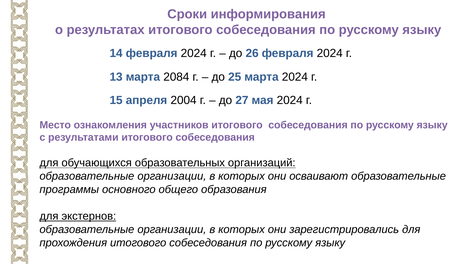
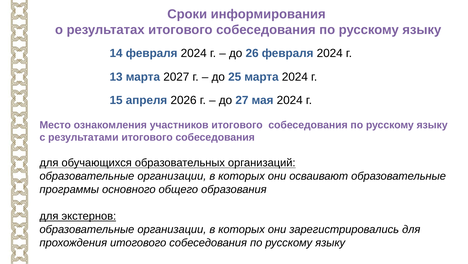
2084: 2084 -> 2027
2004: 2004 -> 2026
